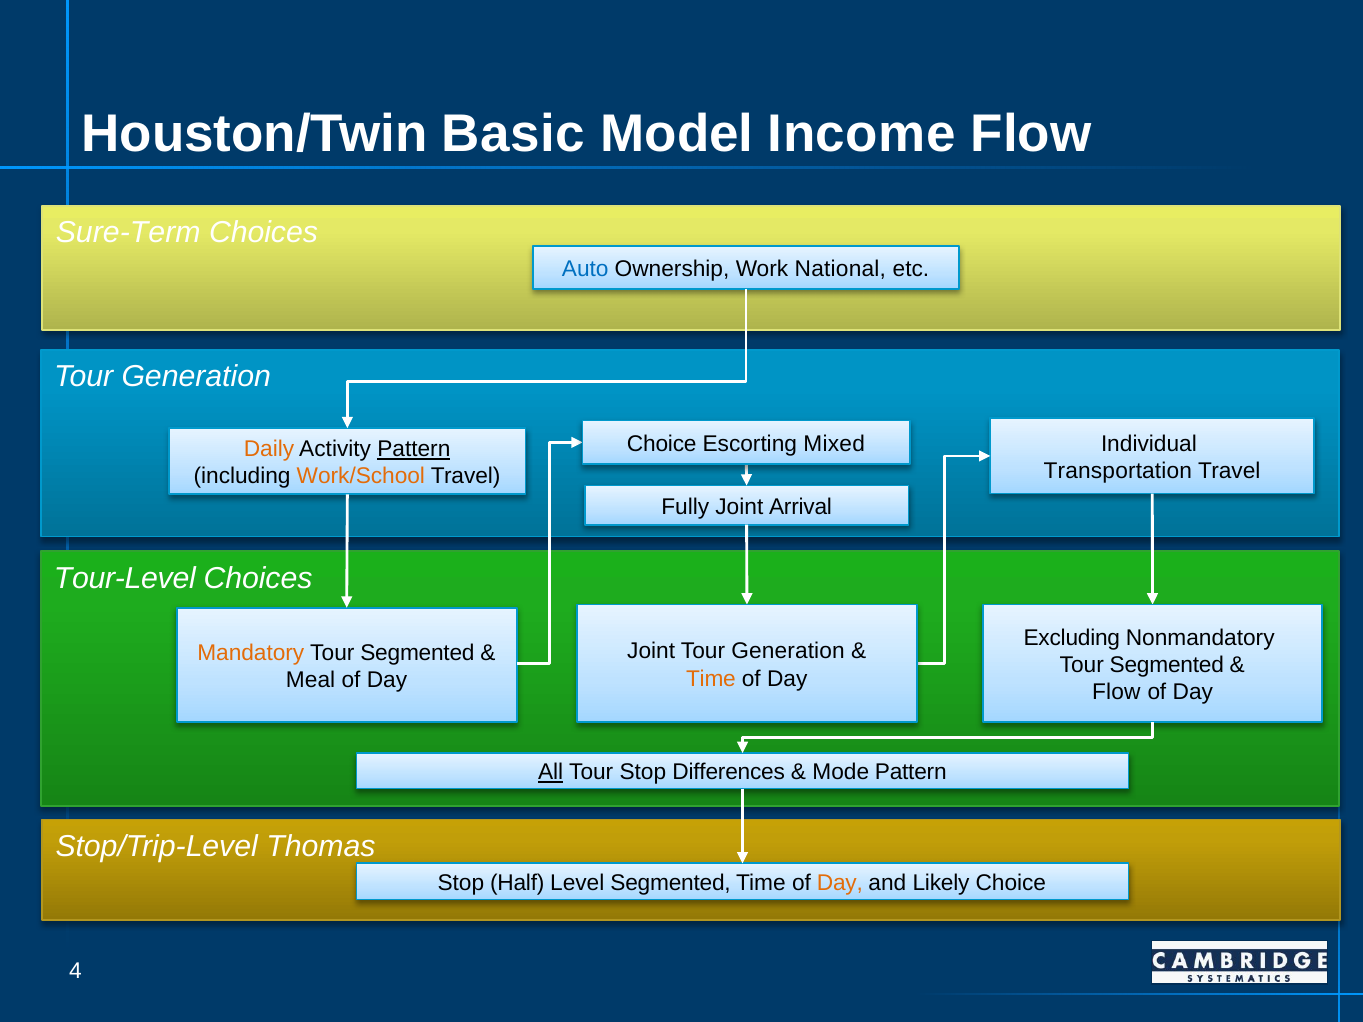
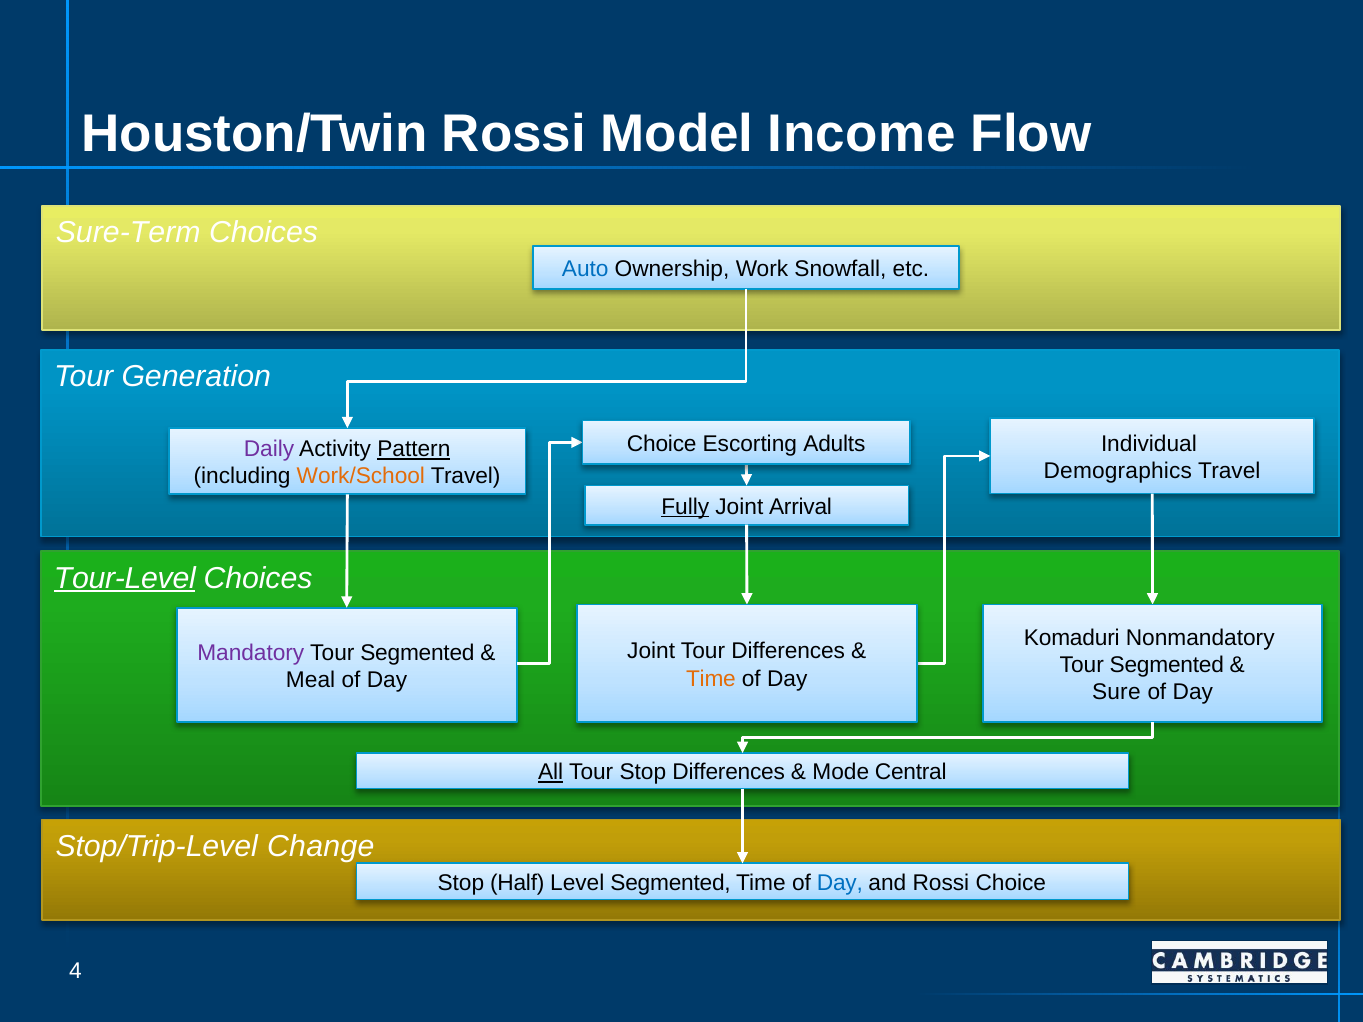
Houston/Twin Basic: Basic -> Rossi
National: National -> Snowfall
Mixed: Mixed -> Adults
Daily colour: orange -> purple
Transportation: Transportation -> Demographics
Fully underline: none -> present
Tour-Level underline: none -> present
Excluding: Excluding -> Komaduri
Joint Tour Generation: Generation -> Differences
Mandatory colour: orange -> purple
Flow at (1116, 692): Flow -> Sure
Mode Pattern: Pattern -> Central
Thomas: Thomas -> Change
Day at (840, 883) colour: orange -> blue
and Likely: Likely -> Rossi
